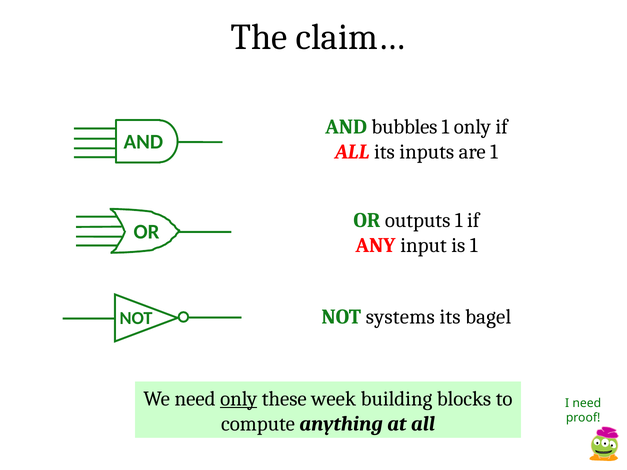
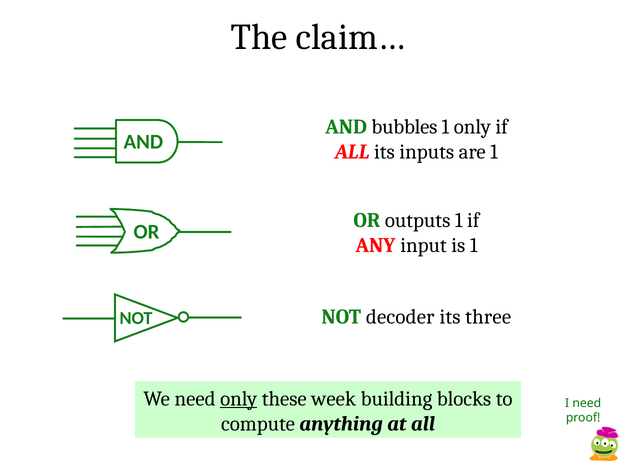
systems: systems -> decoder
bagel: bagel -> three
